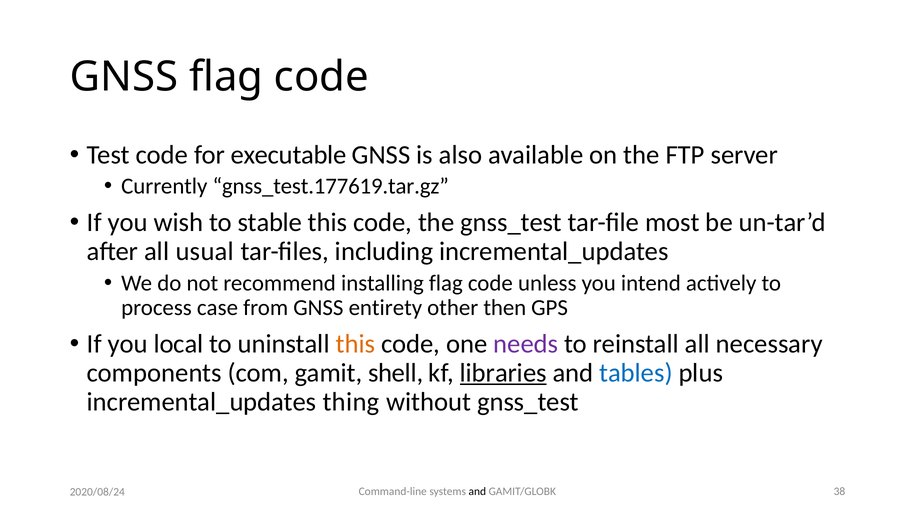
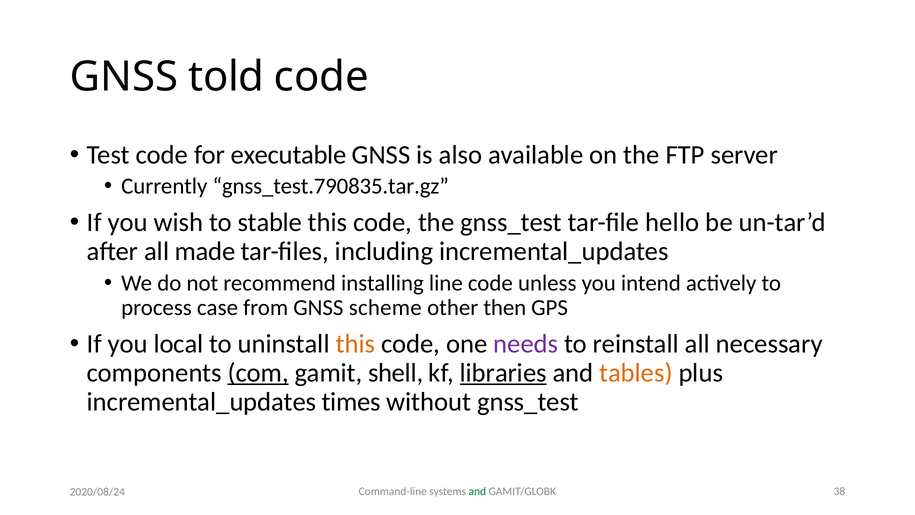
GNSS flag: flag -> told
gnss_test.177619.tar.gz: gnss_test.177619.tar.gz -> gnss_test.790835.tar.gz
most: most -> hello
usual: usual -> made
installing flag: flag -> line
entirety: entirety -> scheme
com underline: none -> present
tables colour: blue -> orange
thing: thing -> times
and at (477, 491) colour: black -> green
